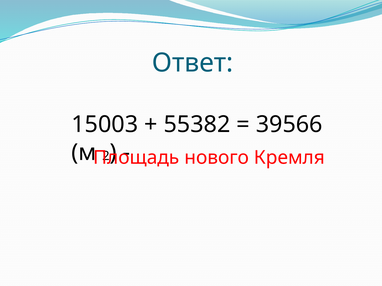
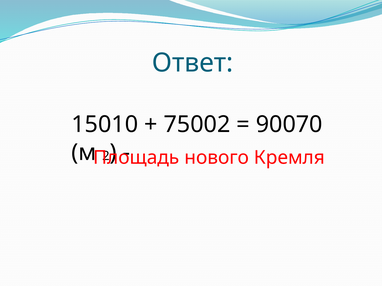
15003: 15003 -> 15010
55382: 55382 -> 75002
39566: 39566 -> 90070
